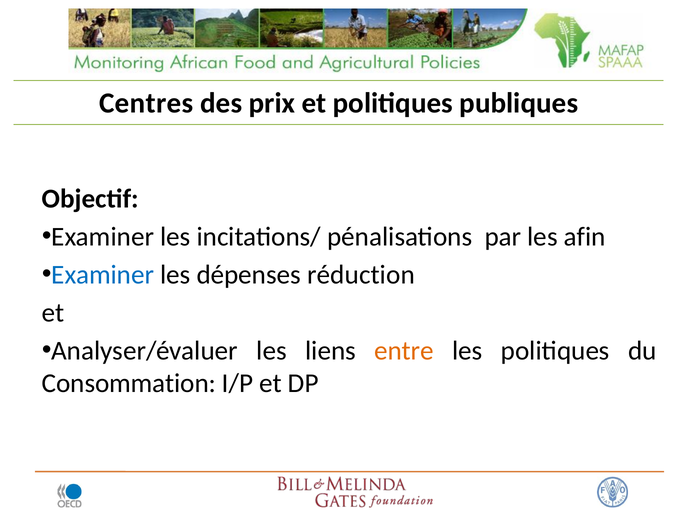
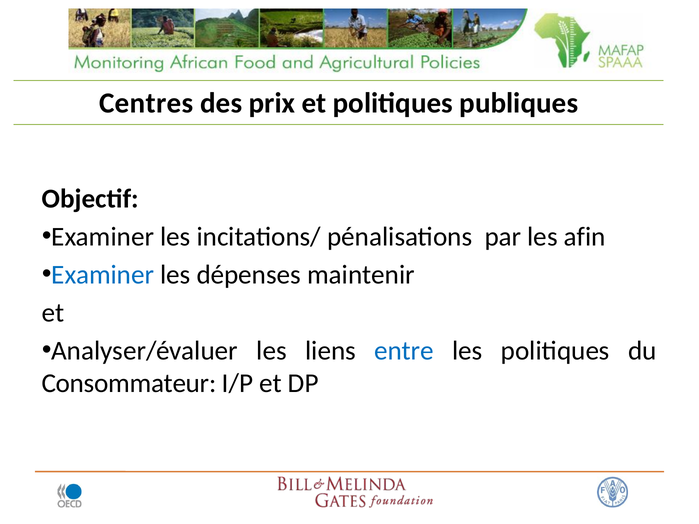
réduction: réduction -> maintenir
entre colour: orange -> blue
Consommation: Consommation -> Consommateur
